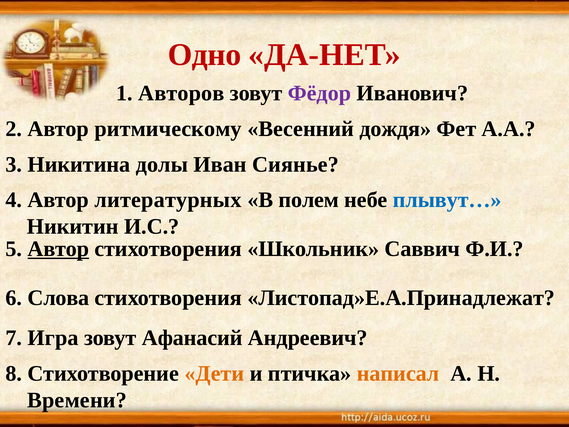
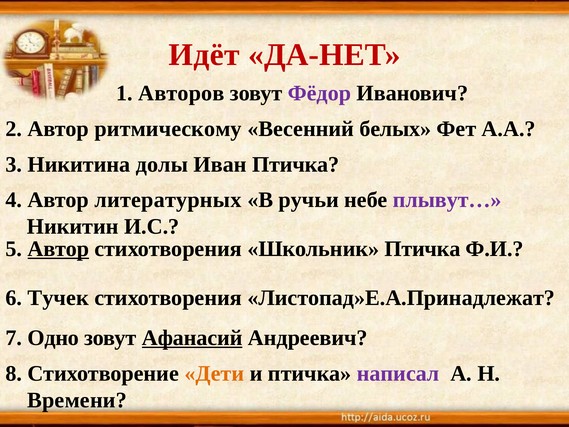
Одно: Одно -> Идёт
дождя: дождя -> белых
Иван Сиянье: Сиянье -> Птичка
полем: полем -> ручьи
плывут… colour: blue -> purple
Школьник Саввич: Саввич -> Птичка
Слова: Слова -> Тучек
Игра: Игра -> Одно
Афанасий underline: none -> present
написал colour: orange -> purple
